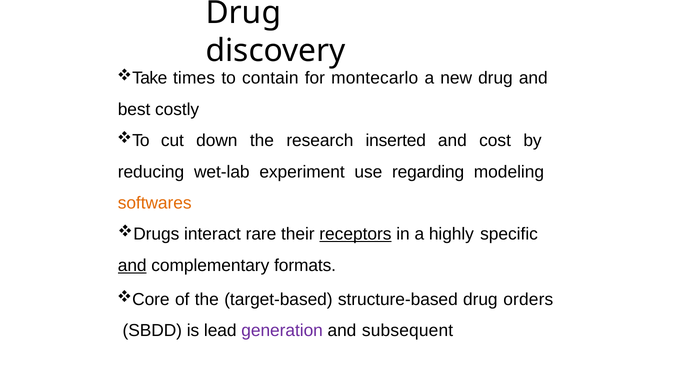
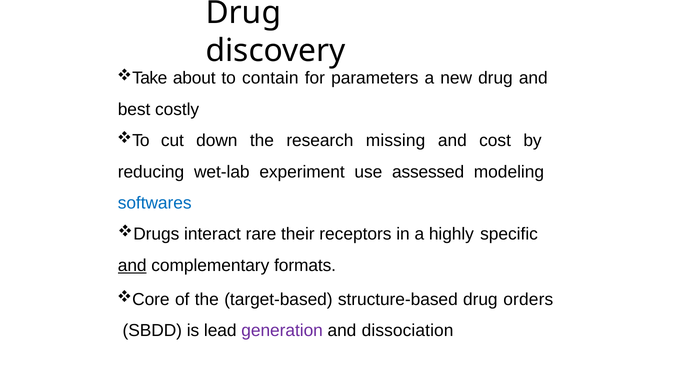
times: times -> about
montecarlo: montecarlo -> parameters
inserted: inserted -> missing
regarding: regarding -> assessed
softwares colour: orange -> blue
receptors underline: present -> none
subsequent: subsequent -> dissociation
